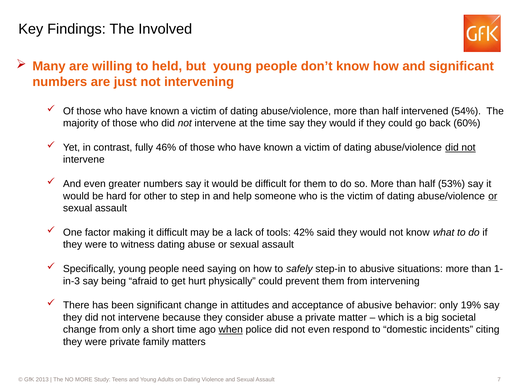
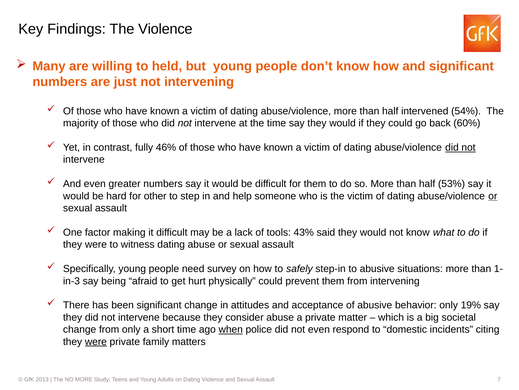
The Involved: Involved -> Violence
42%: 42% -> 43%
saying: saying -> survey
were at (96, 341) underline: none -> present
